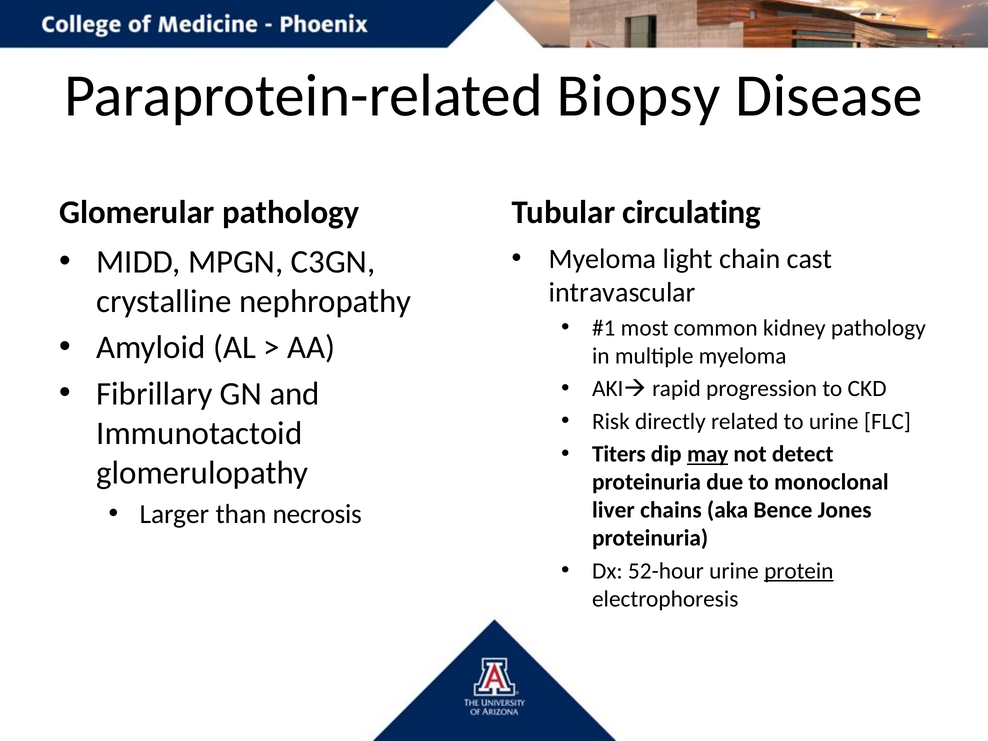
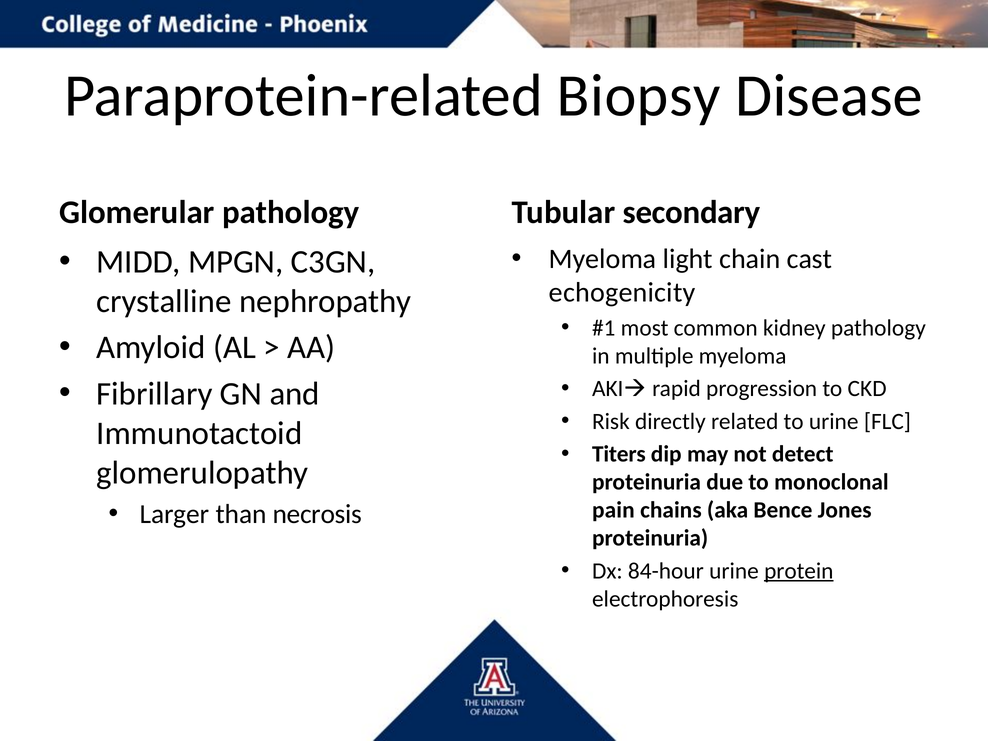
circulating: circulating -> secondary
intravascular: intravascular -> echogenicity
may underline: present -> none
liver: liver -> pain
52-hour: 52-hour -> 84-hour
